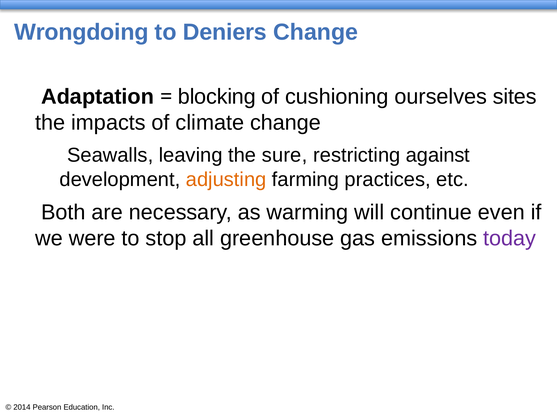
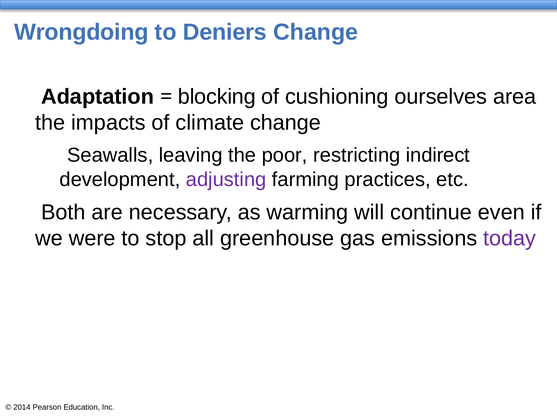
sites: sites -> area
sure: sure -> poor
against: against -> indirect
adjusting colour: orange -> purple
